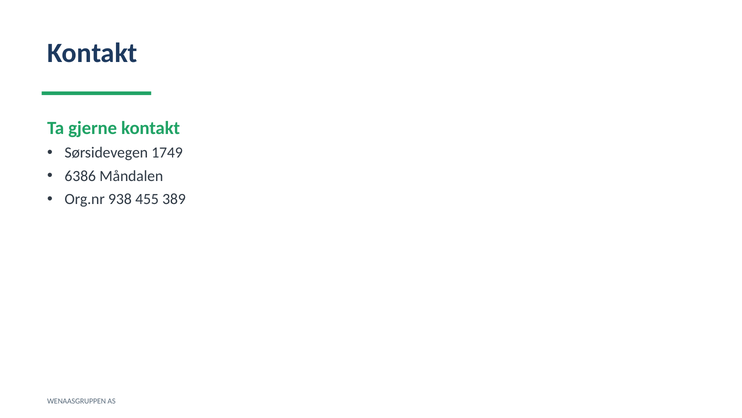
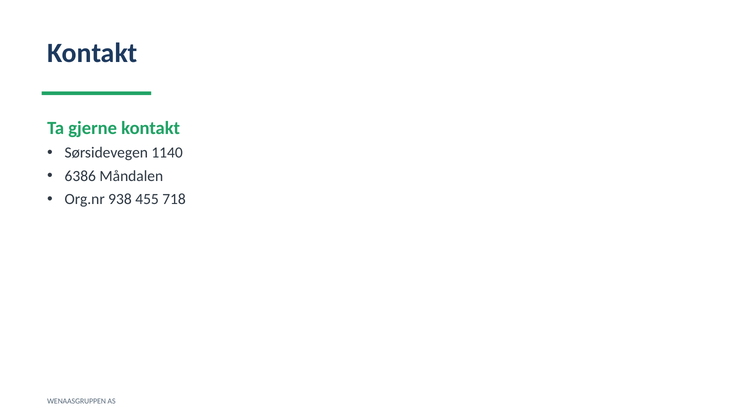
1749: 1749 -> 1140
389: 389 -> 718
